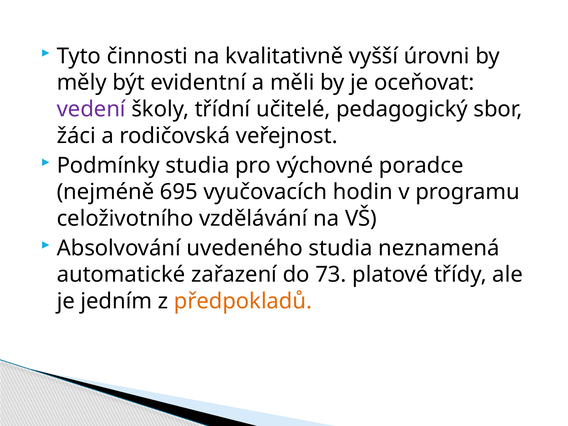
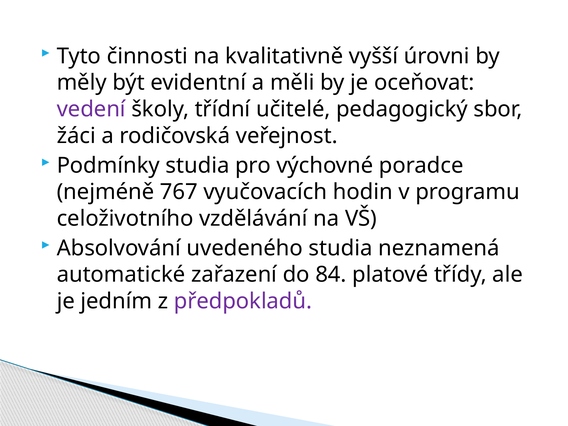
695: 695 -> 767
73: 73 -> 84
předpokladů colour: orange -> purple
